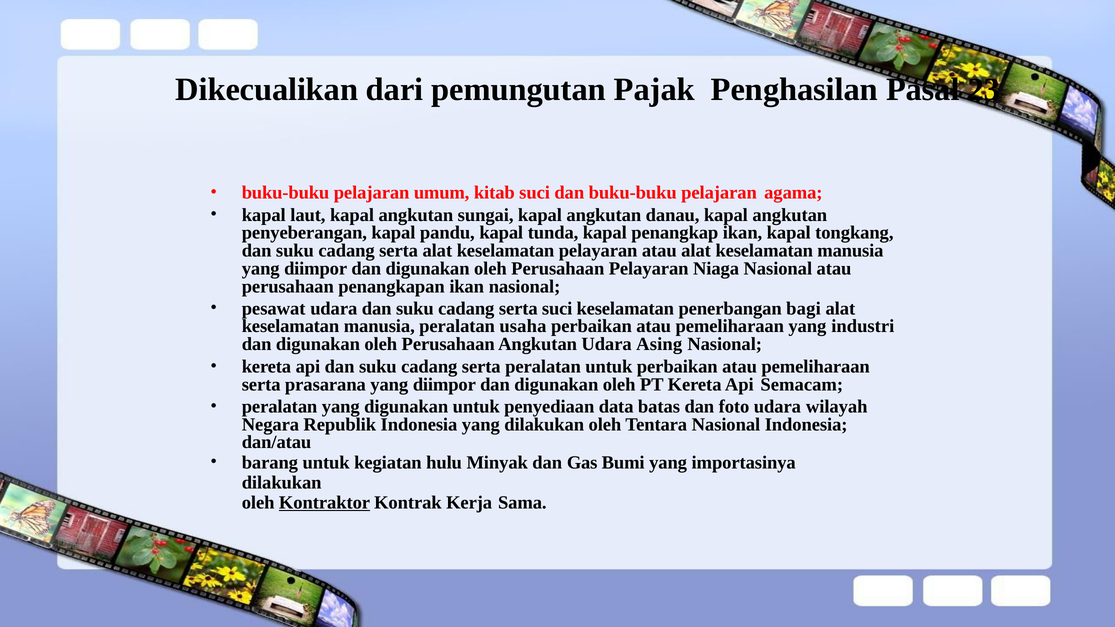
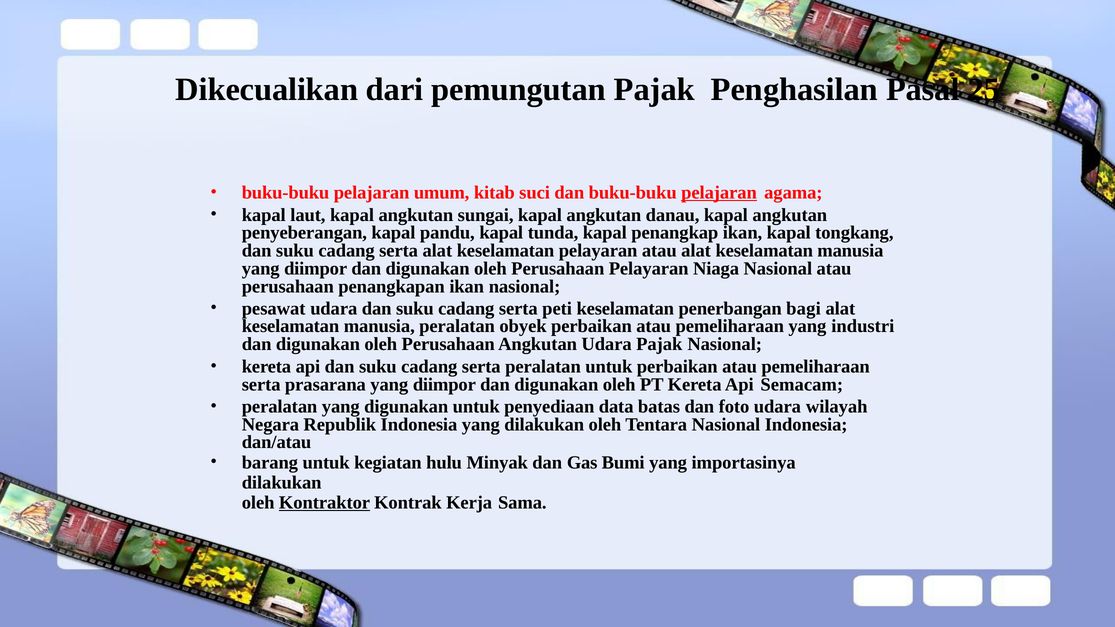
23: 23 -> 25
pelajaran at (719, 193) underline: none -> present
serta suci: suci -> peti
usaha: usaha -> obyek
Udara Asing: Asing -> Pajak
